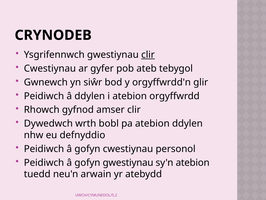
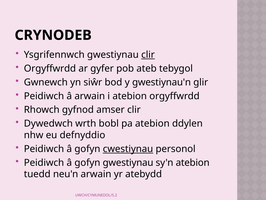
Cwestiynau at (50, 68): Cwestiynau -> Orgyffwrdd
orgyffwrdd'n: orgyffwrdd'n -> gwestiynau'n
â ddylen: ddylen -> arwain
cwestiynau at (128, 149) underline: none -> present
